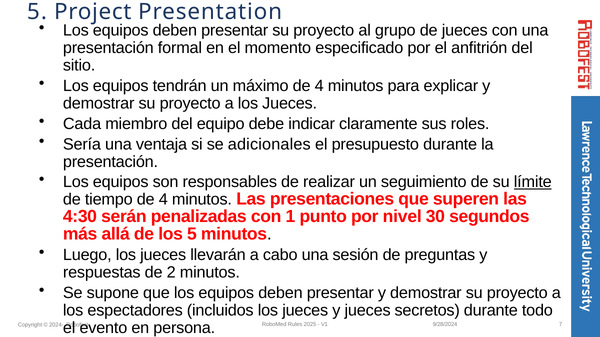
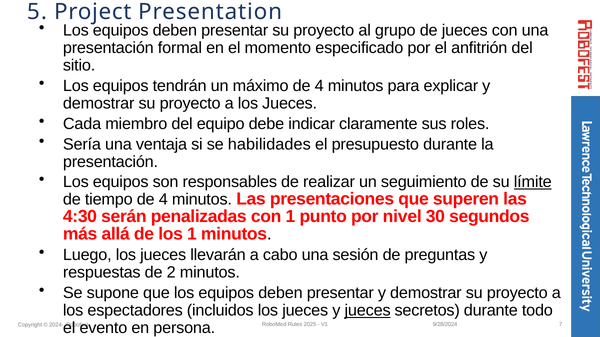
adicionales: adicionales -> habilidades
los 5: 5 -> 1
jueces at (368, 311) underline: none -> present
